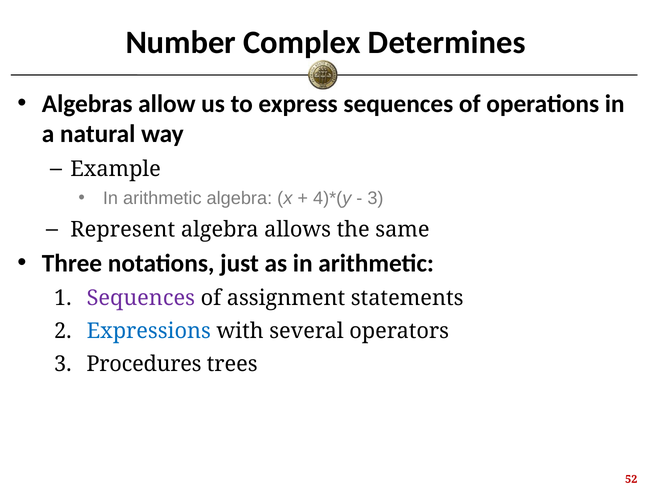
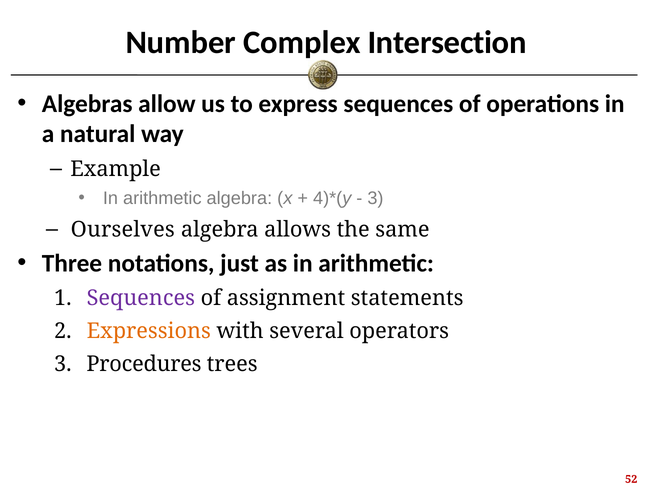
Determines: Determines -> Intersection
Represent: Represent -> Ourselves
Expressions colour: blue -> orange
